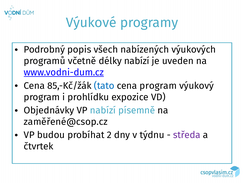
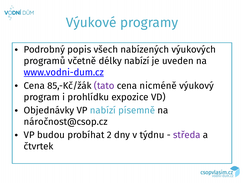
tato colour: blue -> purple
cena program: program -> nicméně
zaměřené@csop.cz: zaměřené@csop.cz -> náročnost@csop.cz
